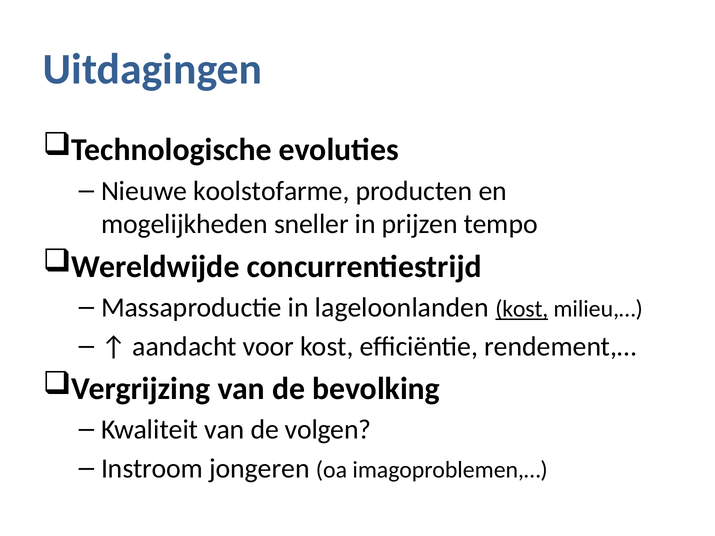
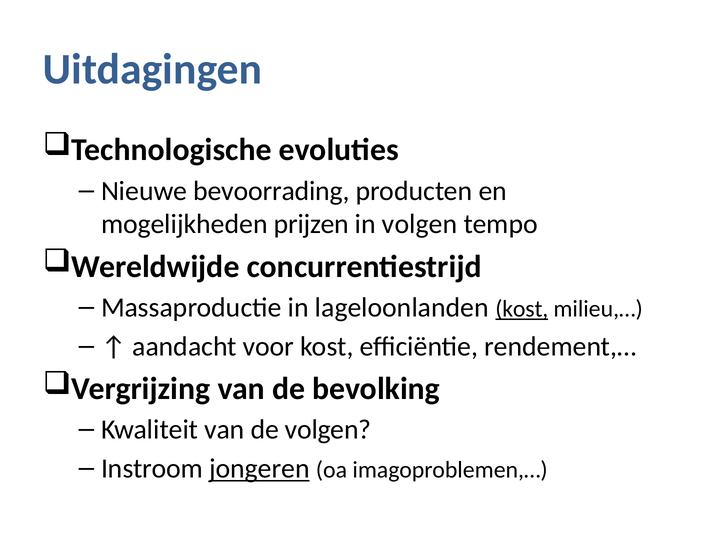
koolstofarme: koolstofarme -> bevoorrading
sneller: sneller -> prijzen
in prijzen: prijzen -> volgen
jongeren underline: none -> present
